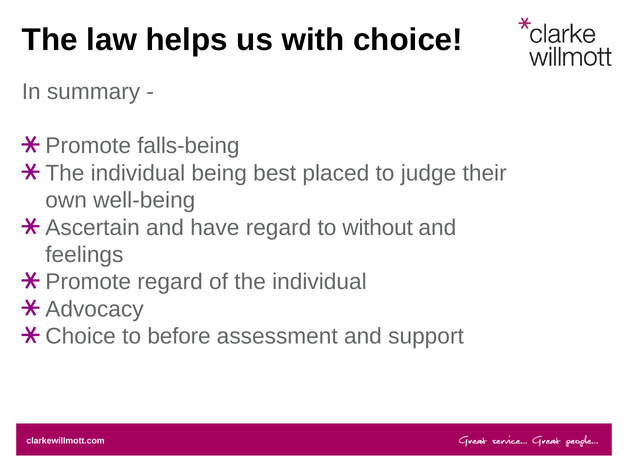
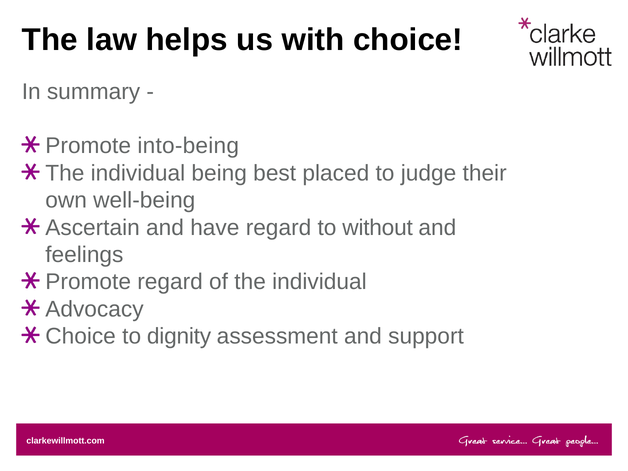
falls-being: falls-being -> into-being
before: before -> dignity
